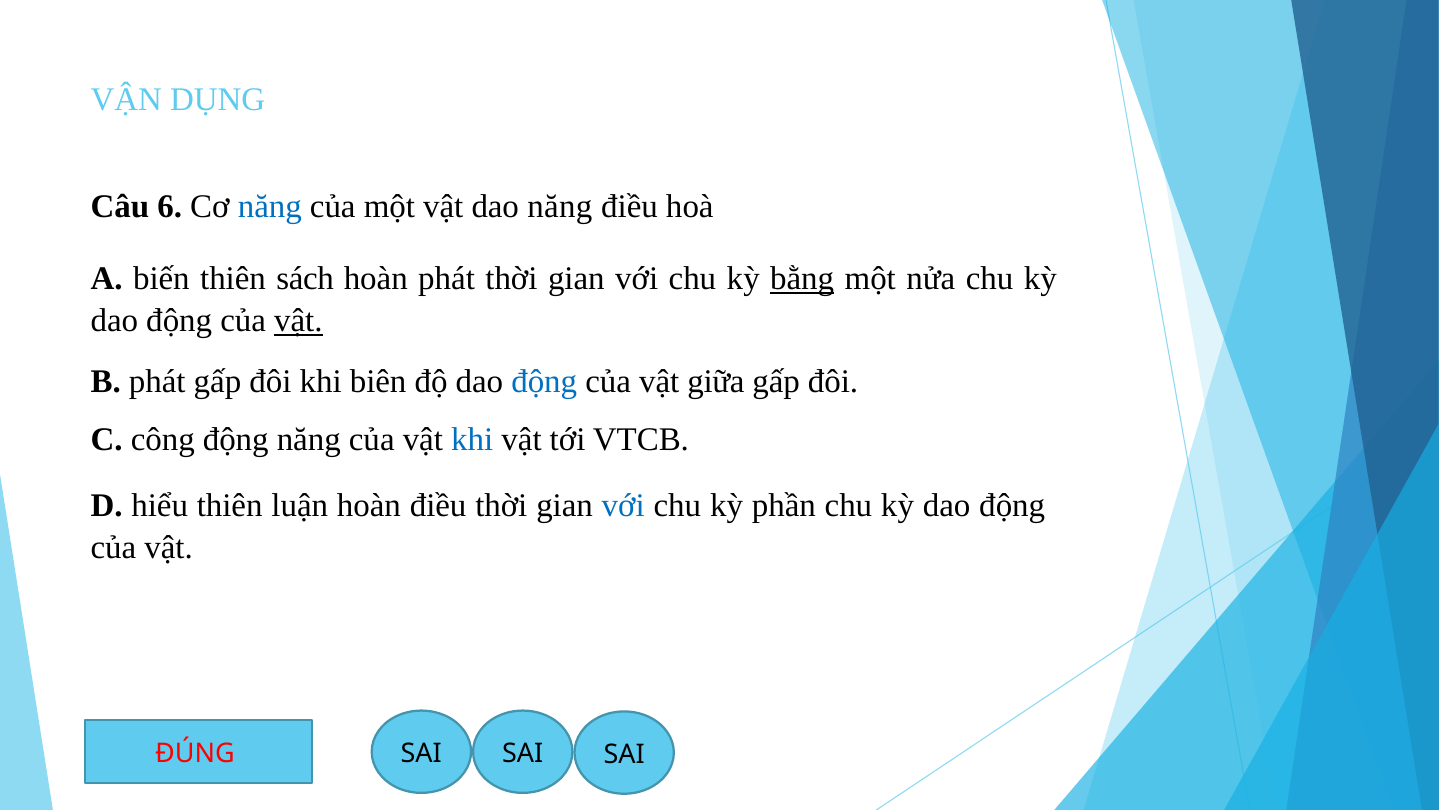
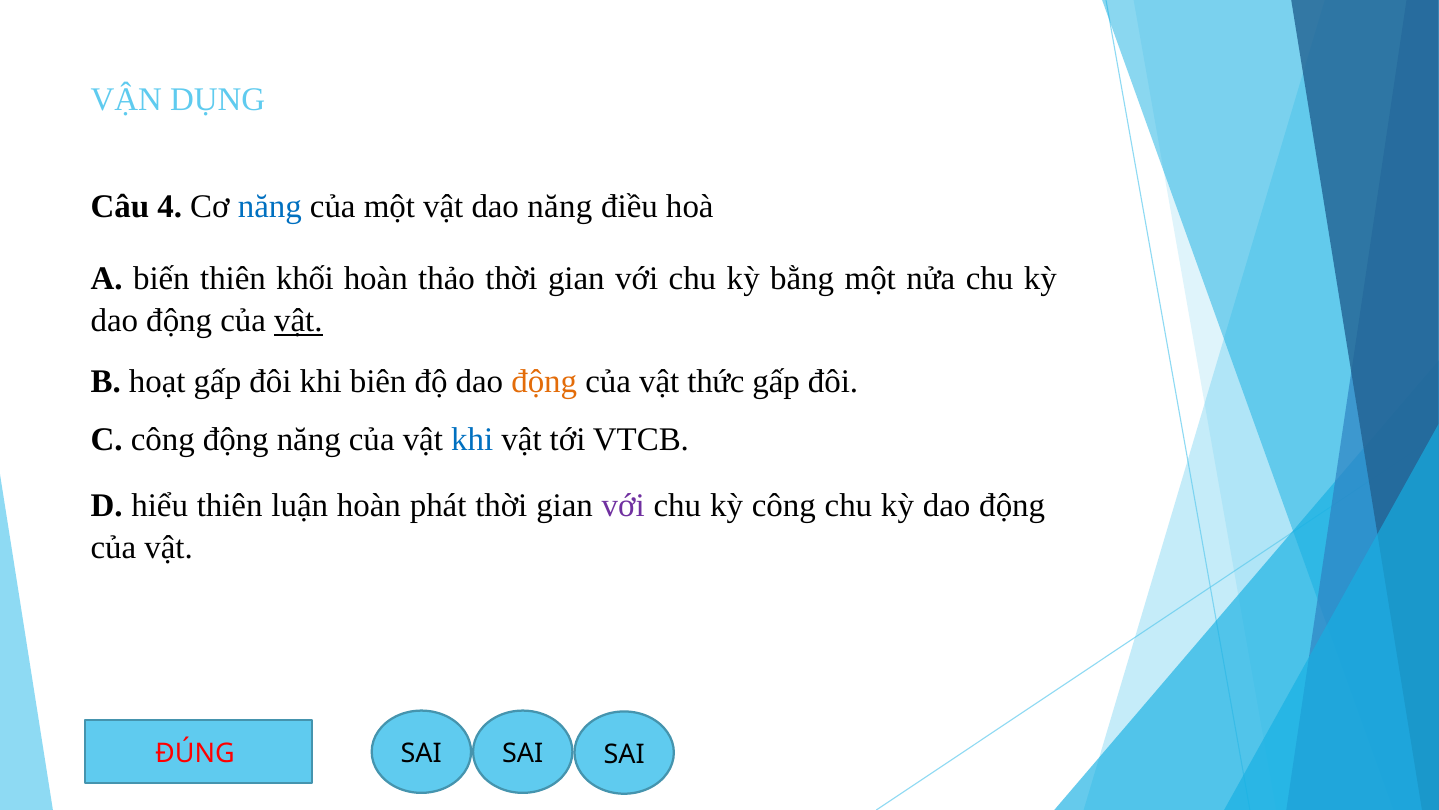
6: 6 -> 4
sách: sách -> khối
hoàn phát: phát -> thảo
bằng underline: present -> none
B phát: phát -> hoạt
động at (544, 382) colour: blue -> orange
giữa: giữa -> thức
hoàn điều: điều -> phát
với at (623, 505) colour: blue -> purple
kỳ phần: phần -> công
